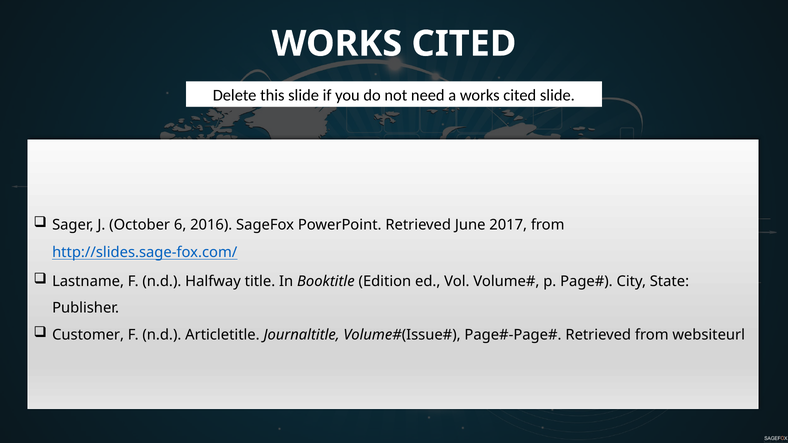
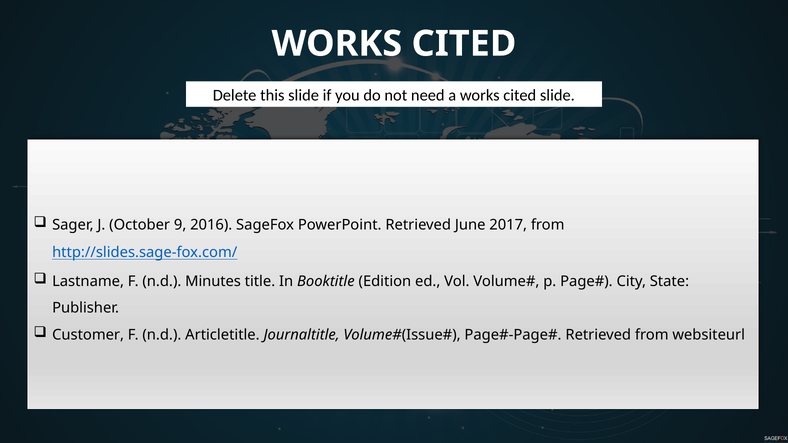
6: 6 -> 9
Halfway: Halfway -> Minutes
